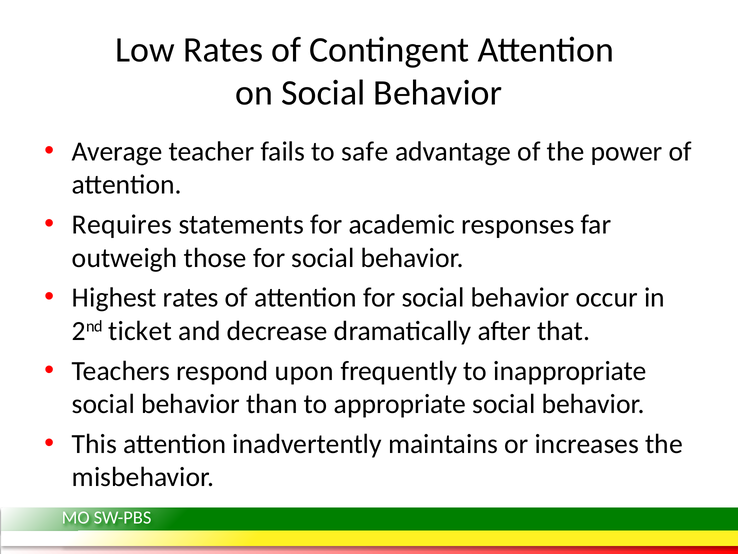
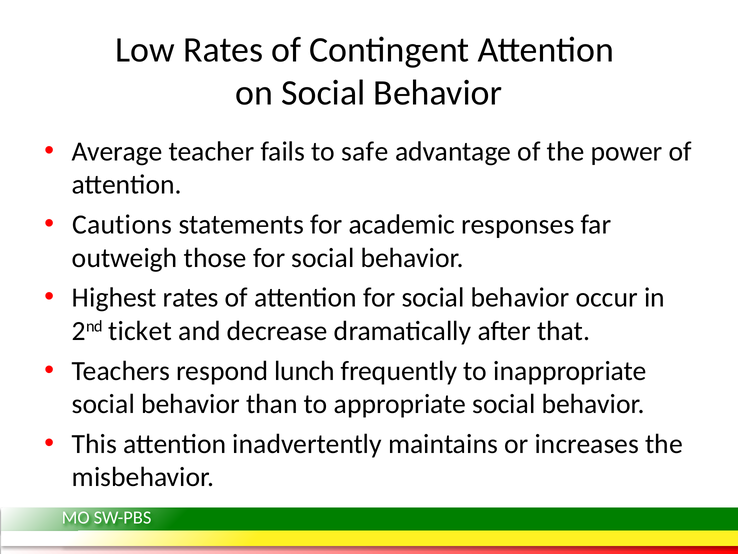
Requires: Requires -> Cautions
upon: upon -> lunch
